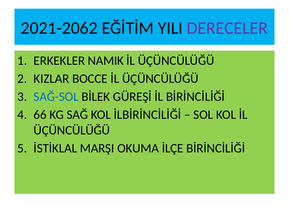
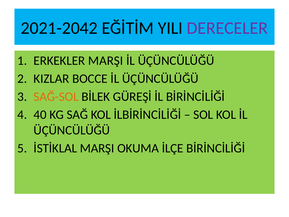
2021-2062: 2021-2062 -> 2021-2042
ERKEKLER NAMIK: NAMIK -> MARŞI
SAĞ-SOL colour: blue -> orange
66: 66 -> 40
